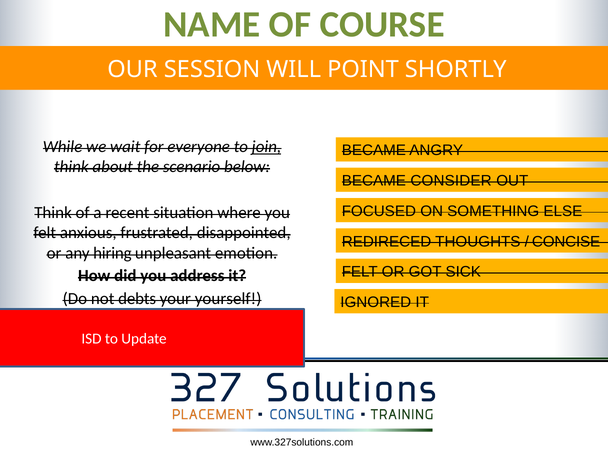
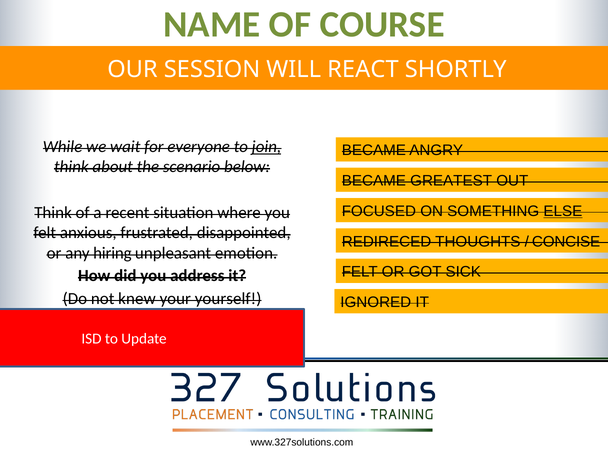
POINT: POINT -> REACT
CONSIDER: CONSIDER -> GREATEST
ELSE underline: none -> present
debts: debts -> knew
